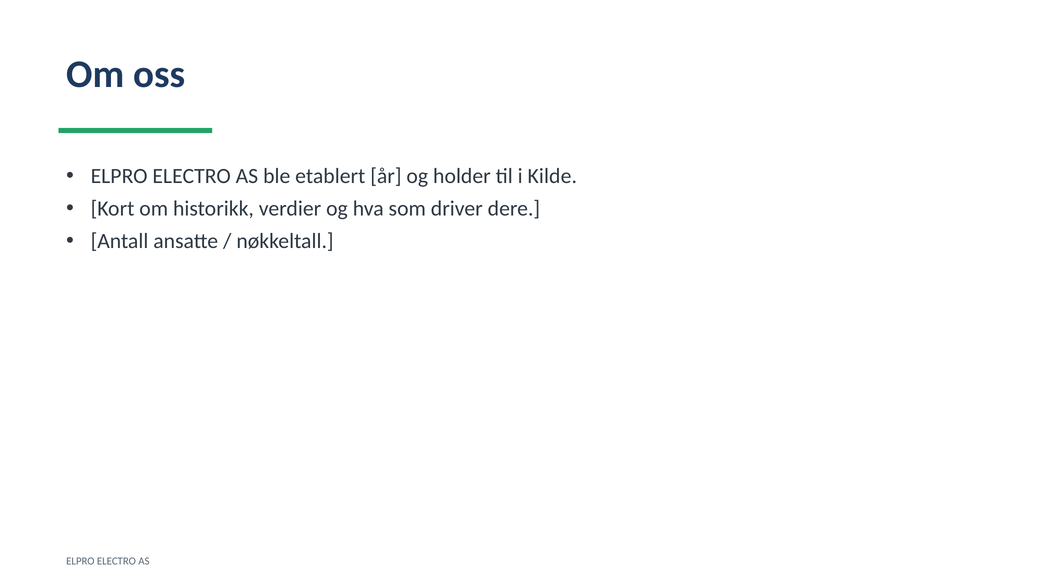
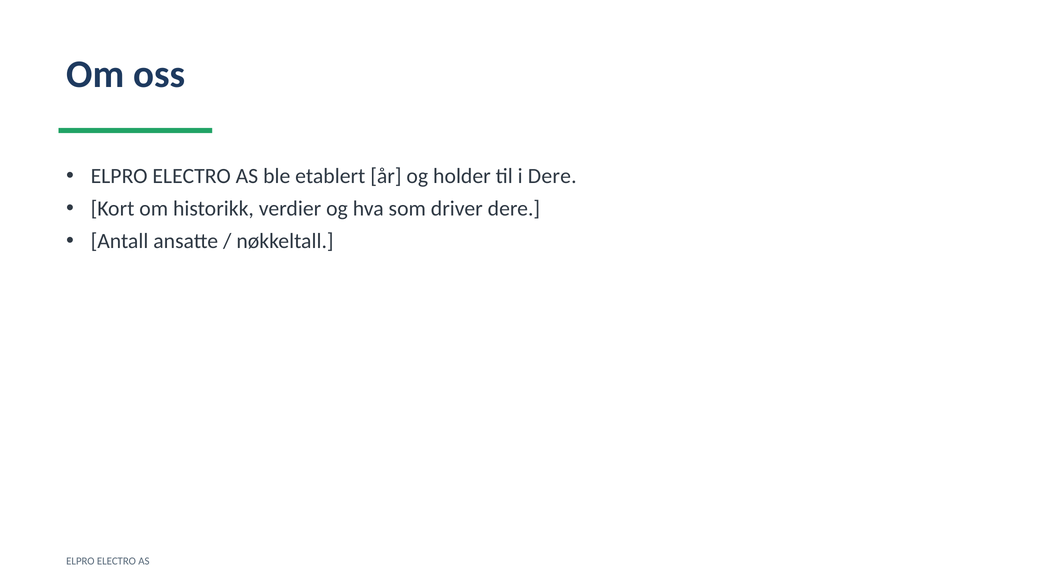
i Kilde: Kilde -> Dere
